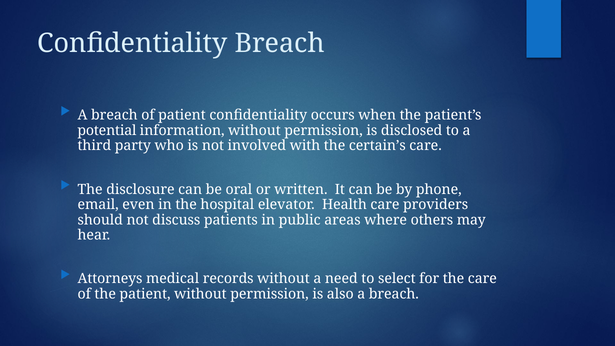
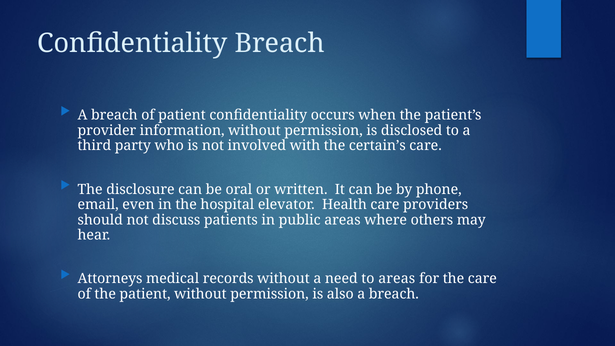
potential: potential -> provider
to select: select -> areas
